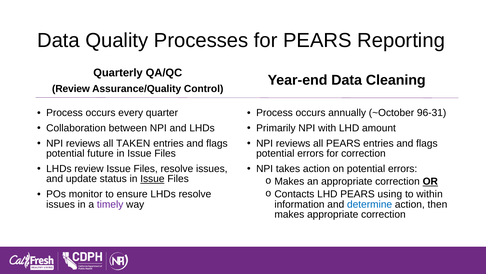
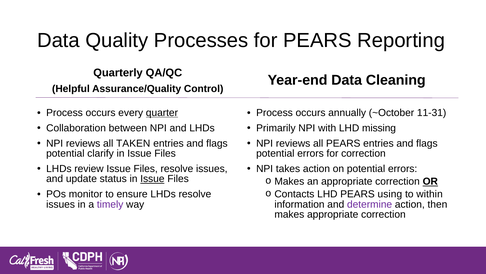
Review at (71, 89): Review -> Helpful
quarter underline: none -> present
96-31: 96-31 -> 11-31
amount: amount -> missing
future: future -> clarify
determine colour: blue -> purple
